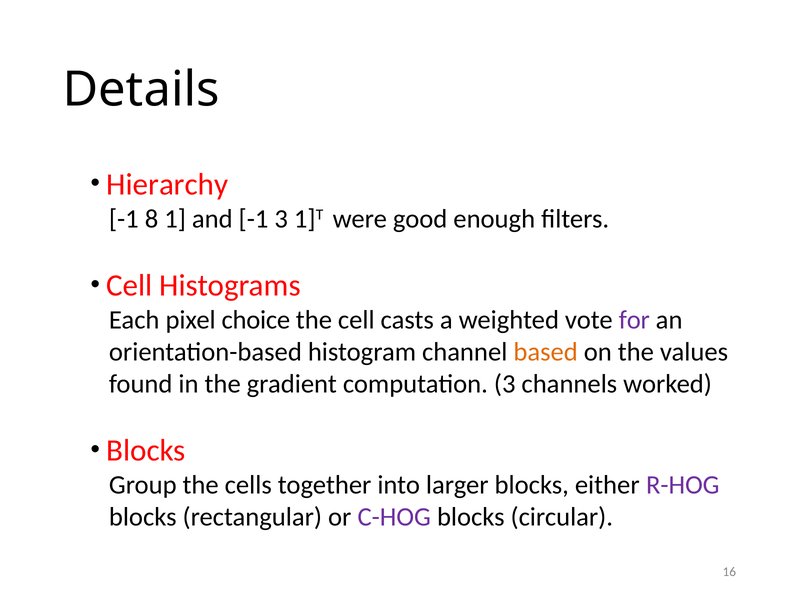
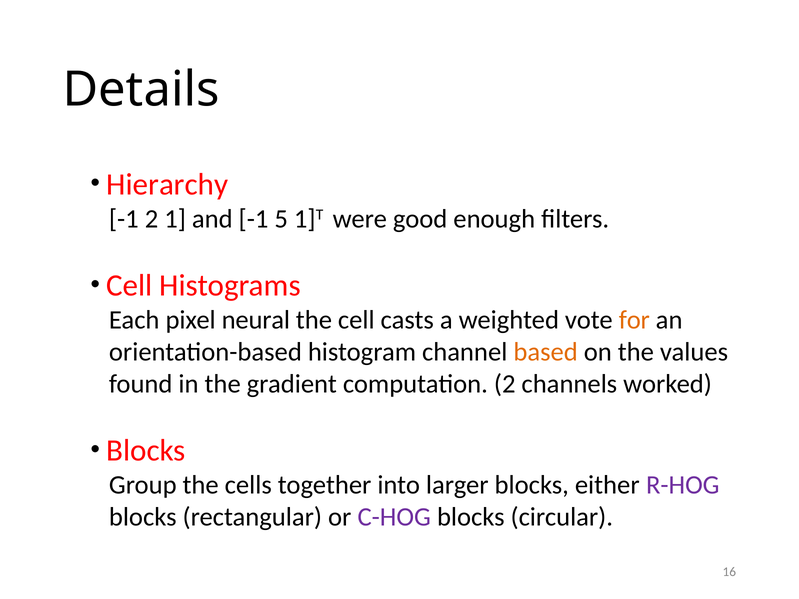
-1 8: 8 -> 2
-1 3: 3 -> 5
choice: choice -> neural
for colour: purple -> orange
computation 3: 3 -> 2
